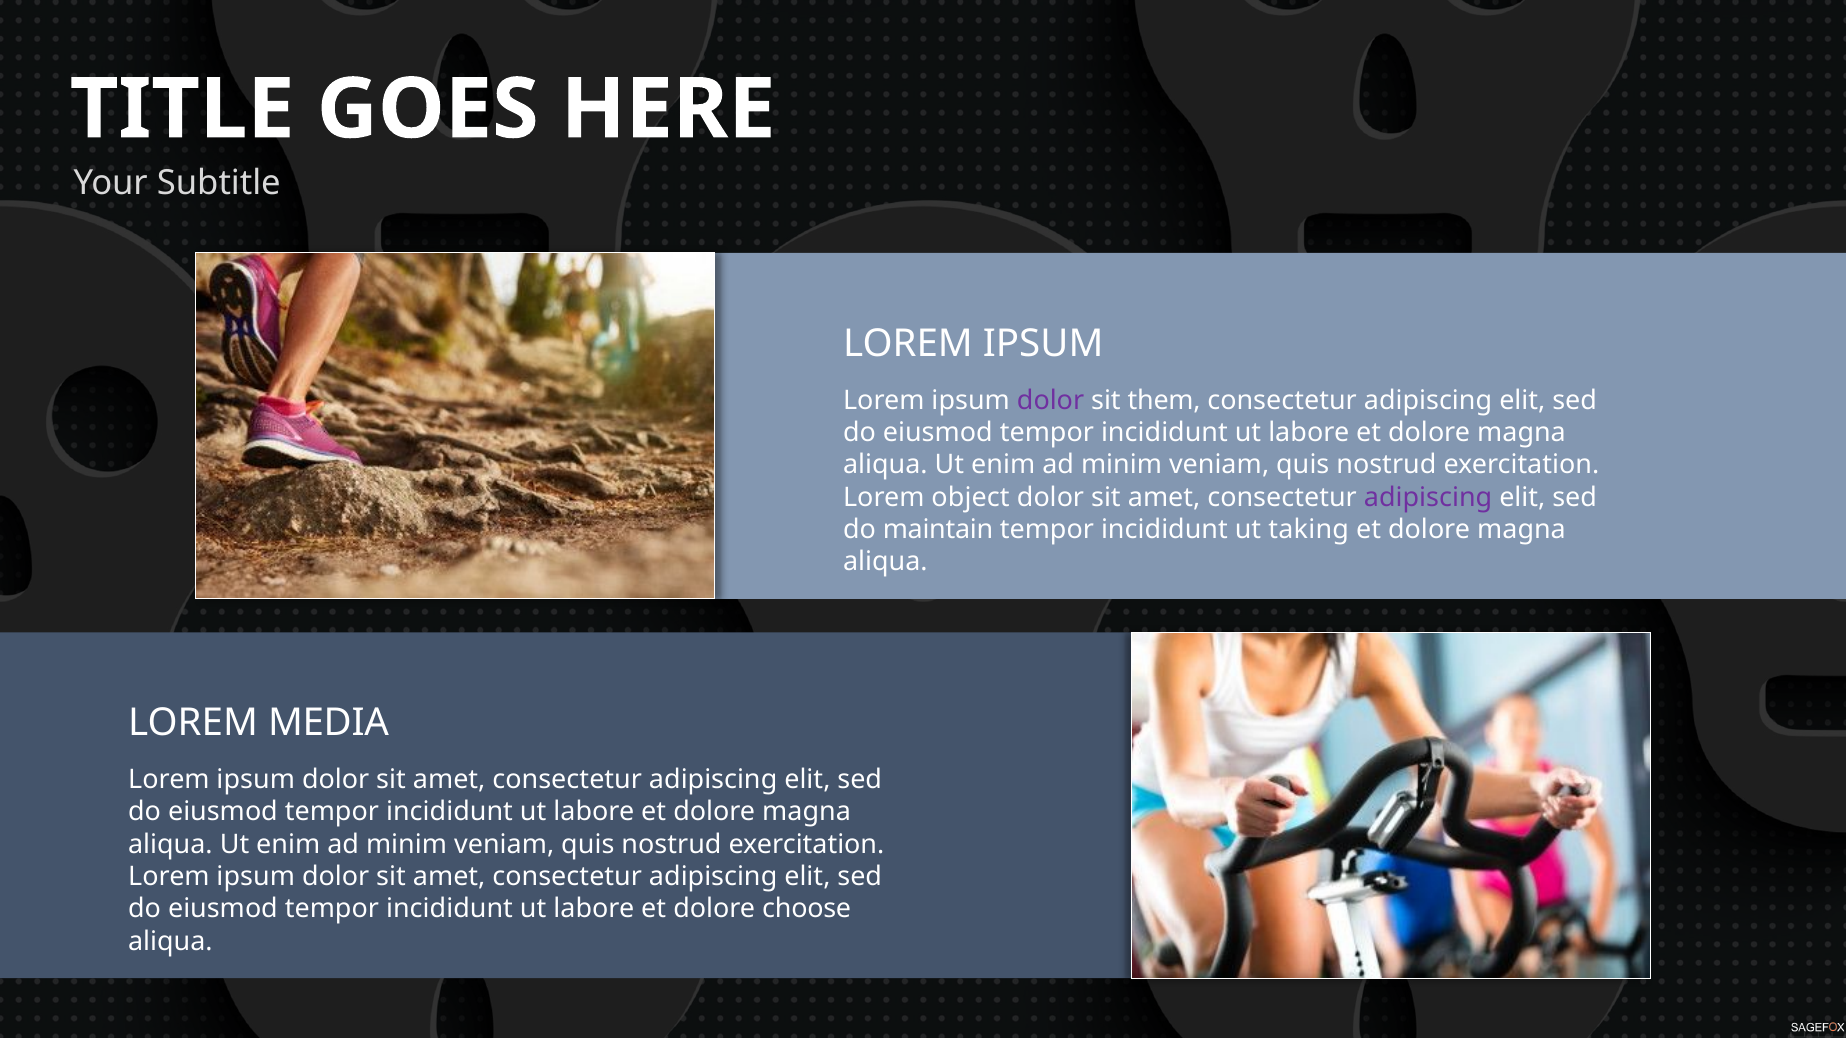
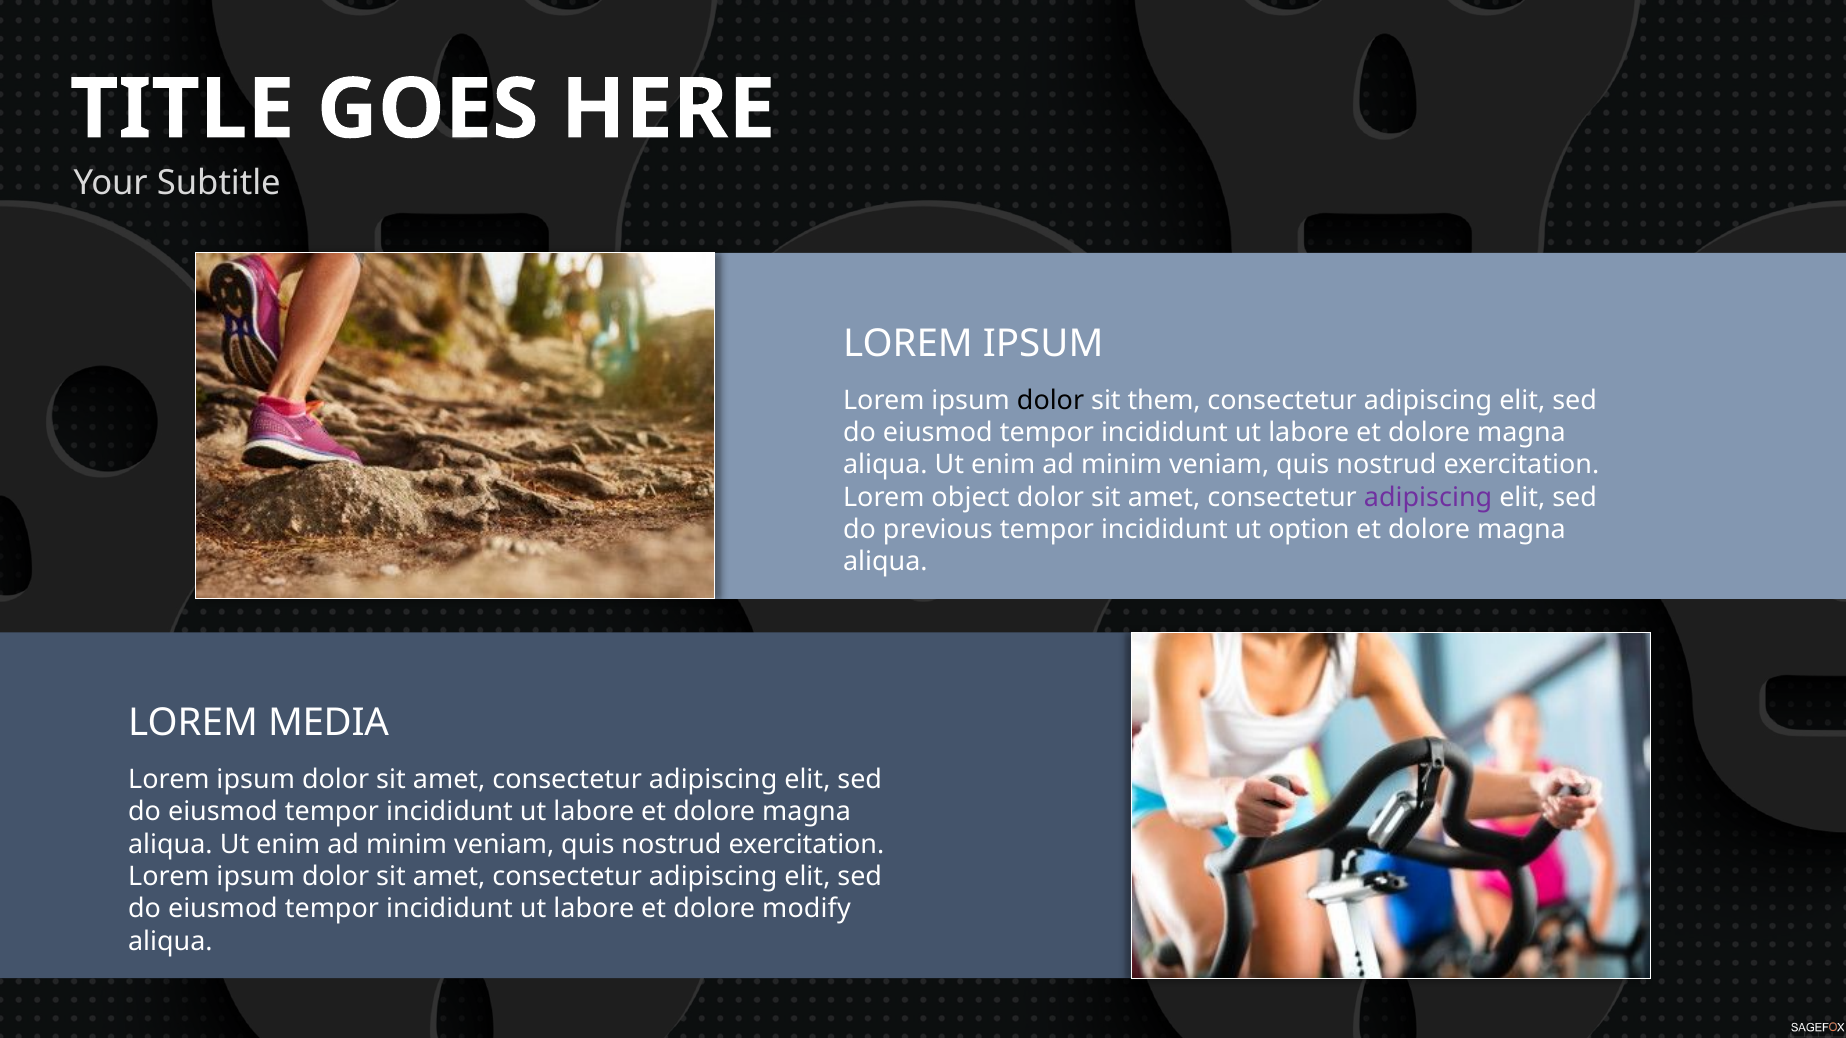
dolor at (1051, 401) colour: purple -> black
maintain: maintain -> previous
taking: taking -> option
choose: choose -> modify
